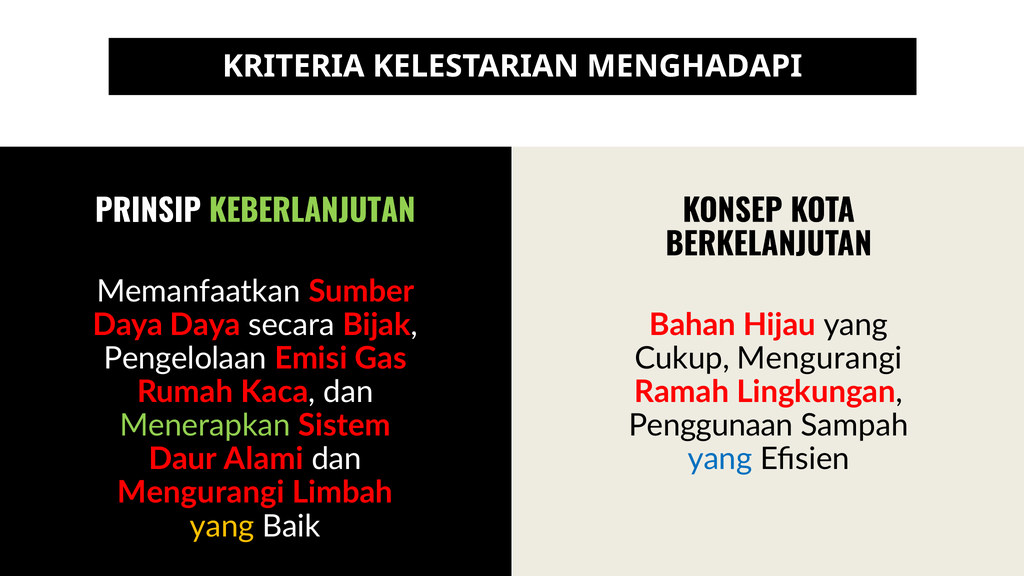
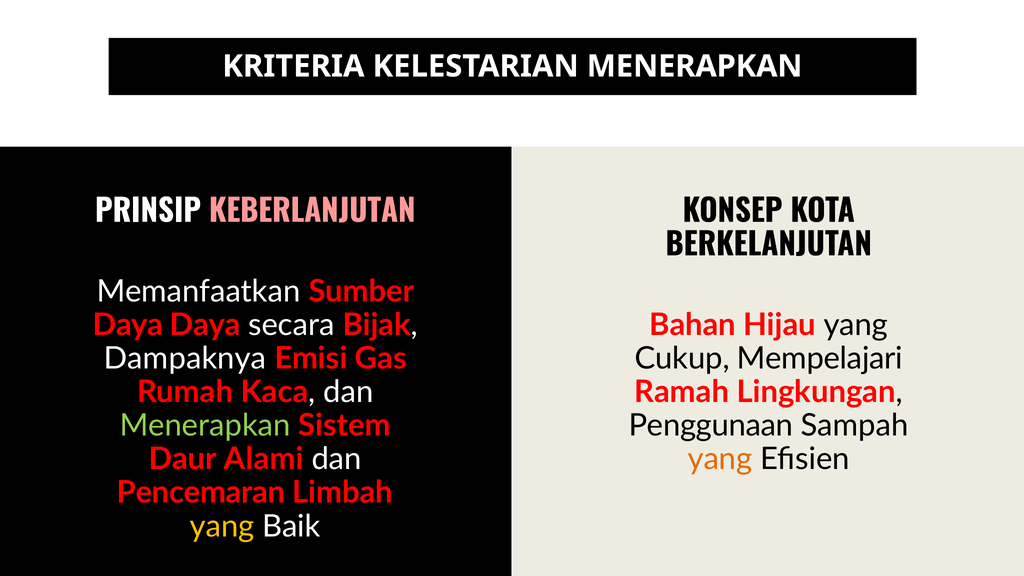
KELESTARIAN MENGHADAPI: MENGHADAPI -> MENERAPKAN
KEBERLANJUTAN colour: light green -> pink
Pengelolaan: Pengelolaan -> Dampaknya
Cukup Mengurangi: Mengurangi -> Mempelajari
yang at (720, 459) colour: blue -> orange
Mengurangi at (201, 493): Mengurangi -> Pencemaran
